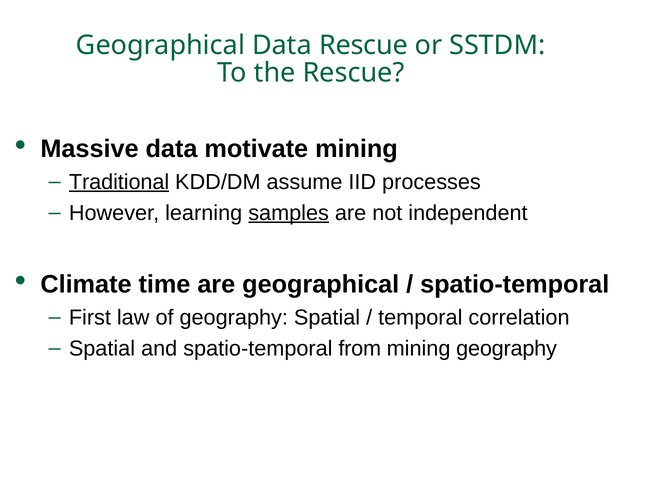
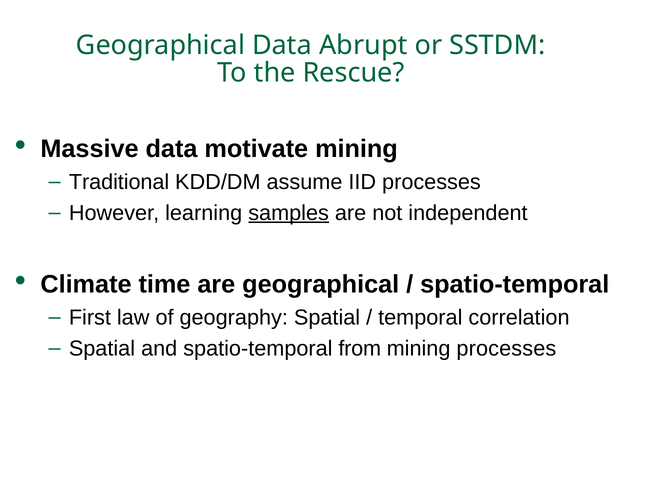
Data Rescue: Rescue -> Abrupt
Traditional underline: present -> none
mining geography: geography -> processes
